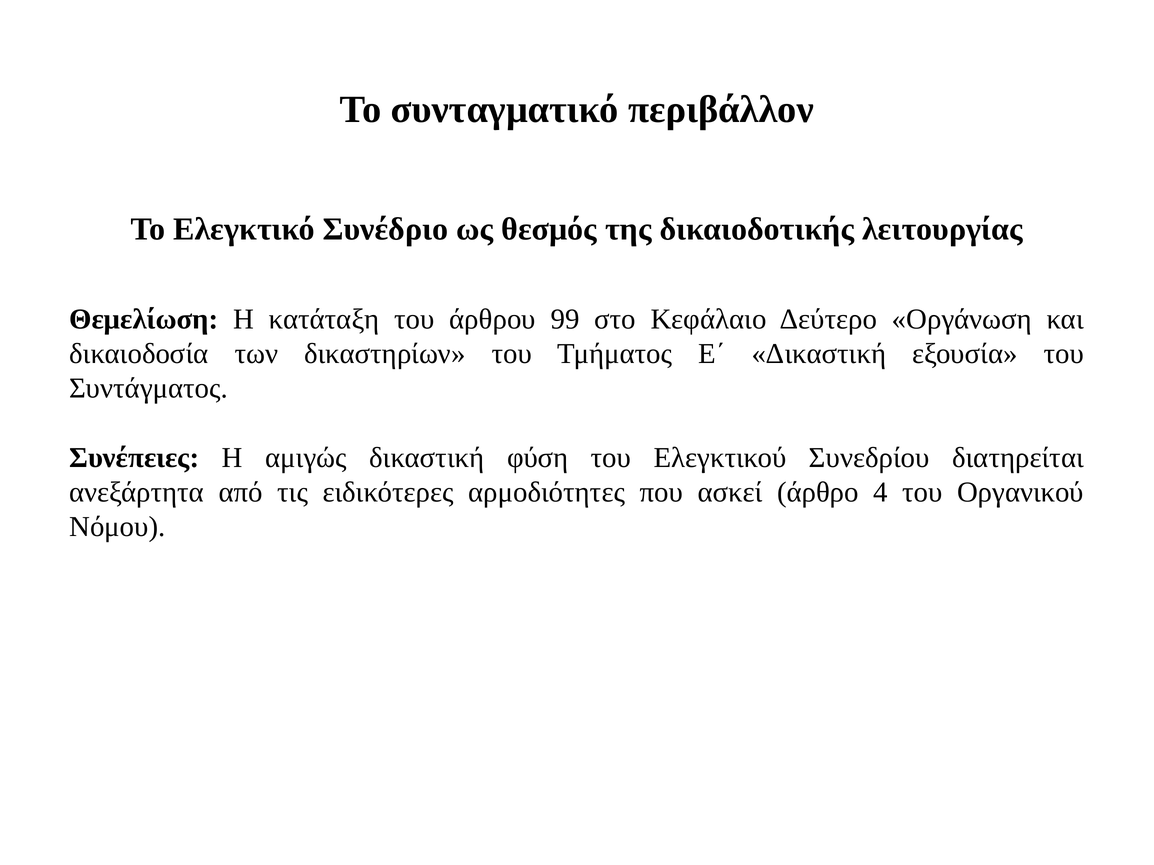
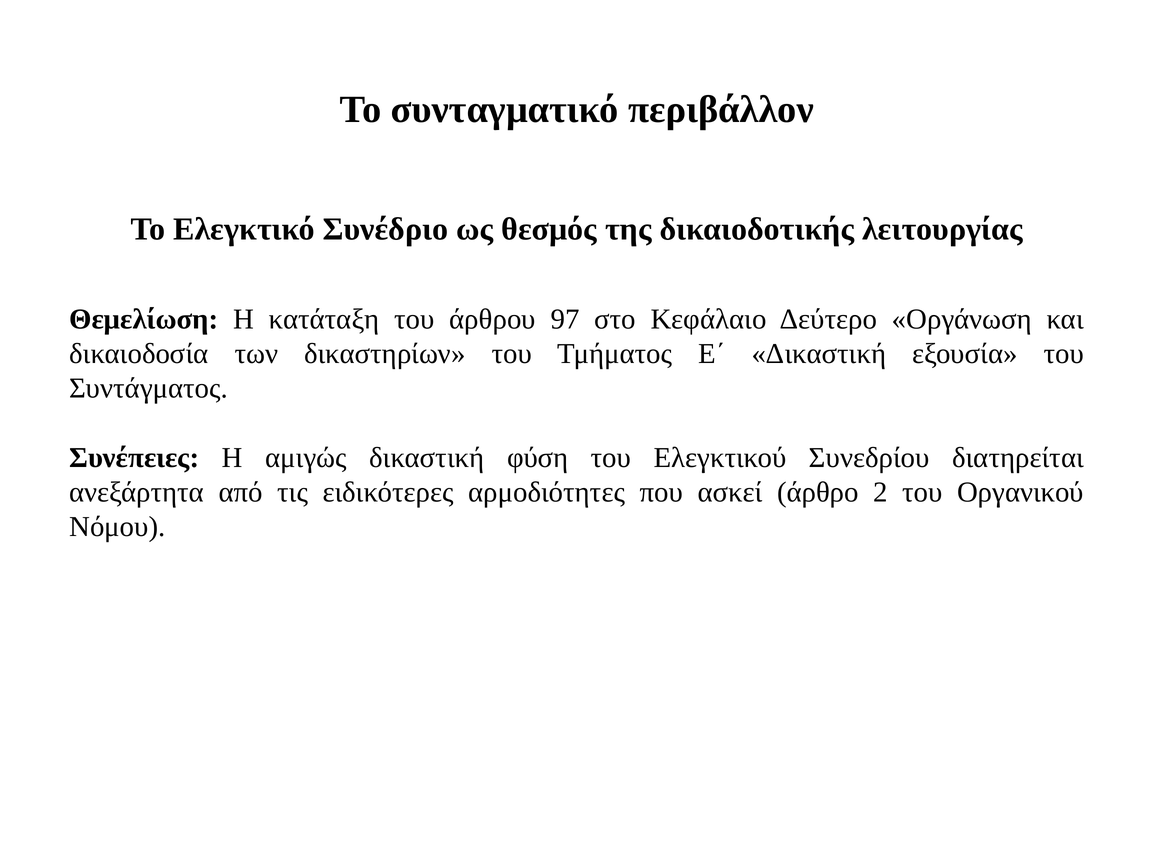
99: 99 -> 97
4: 4 -> 2
